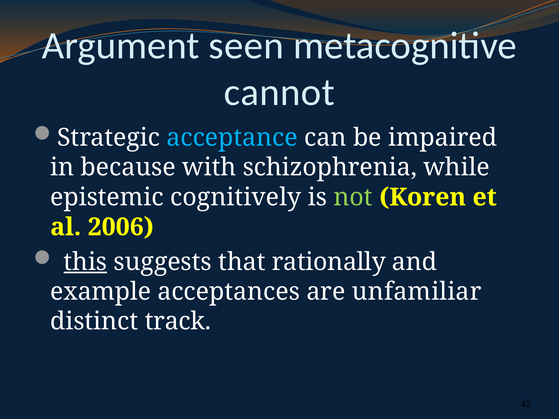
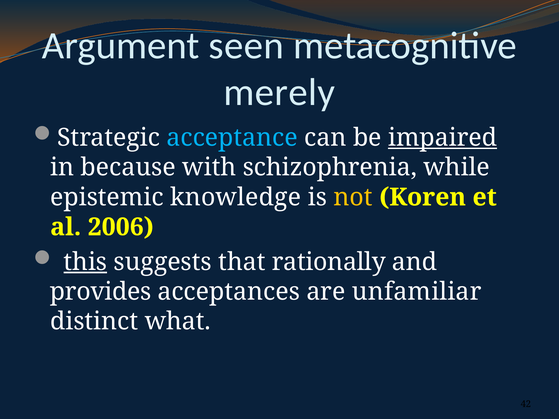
cannot: cannot -> merely
impaired underline: none -> present
cognitively: cognitively -> knowledge
not colour: light green -> yellow
example: example -> provides
track: track -> what
